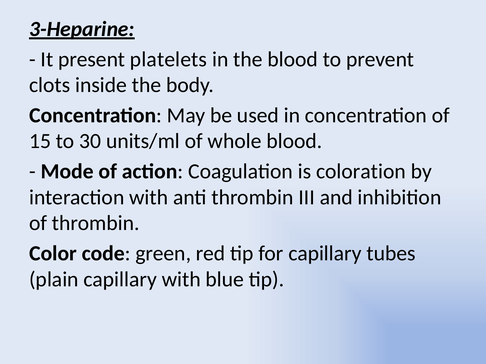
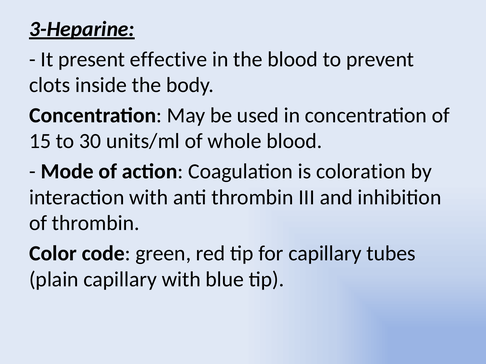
platelets: platelets -> effective
